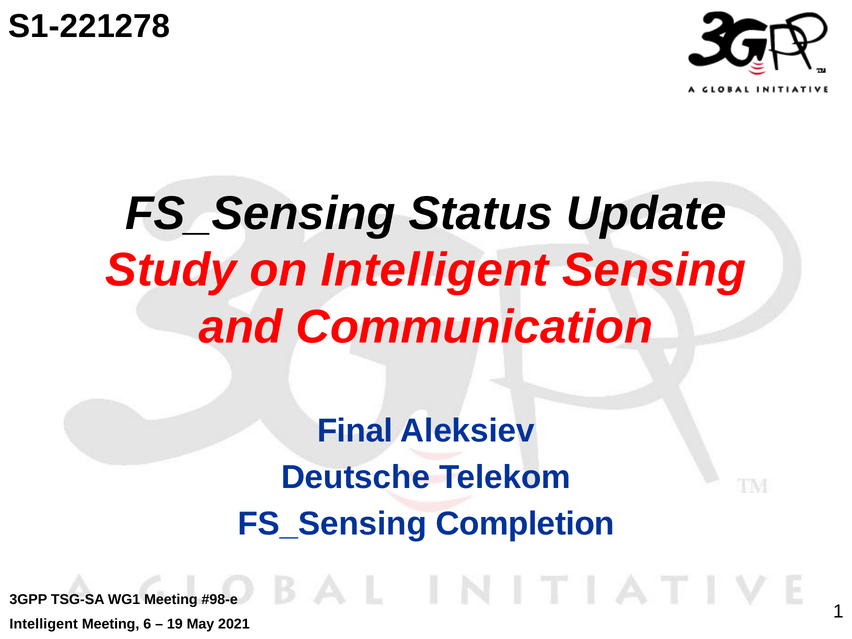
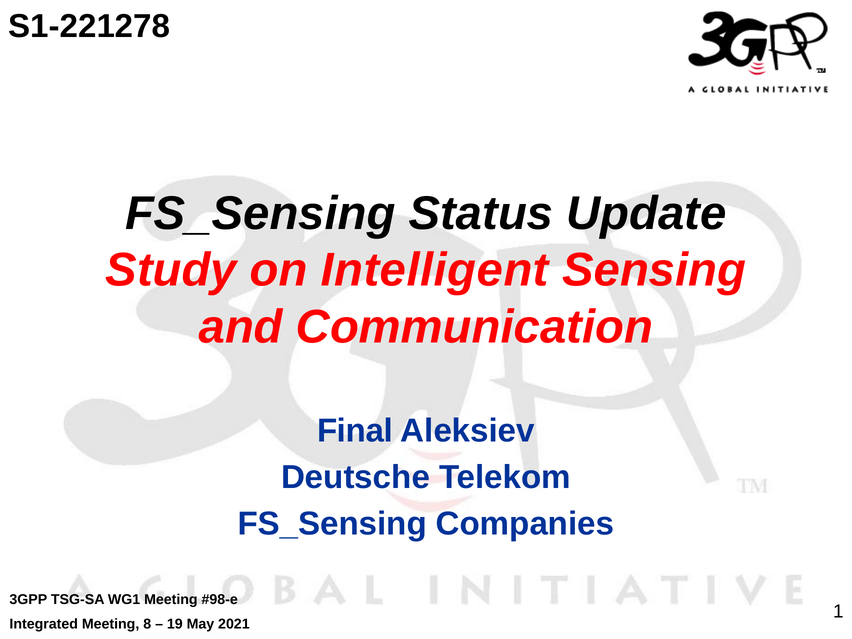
Completion: Completion -> Companies
Intelligent at (44, 624): Intelligent -> Integrated
6: 6 -> 8
